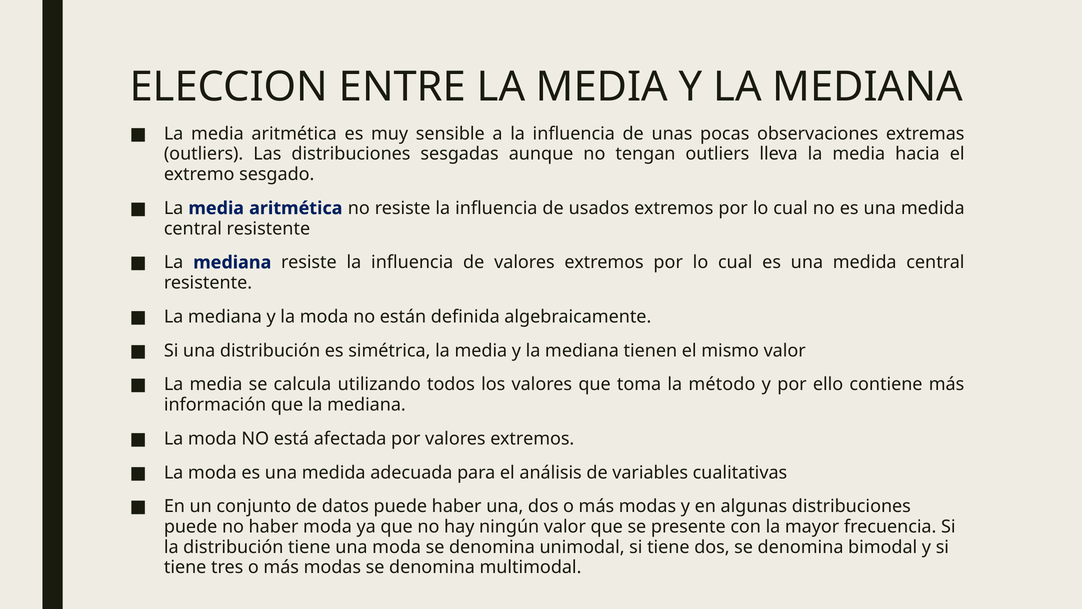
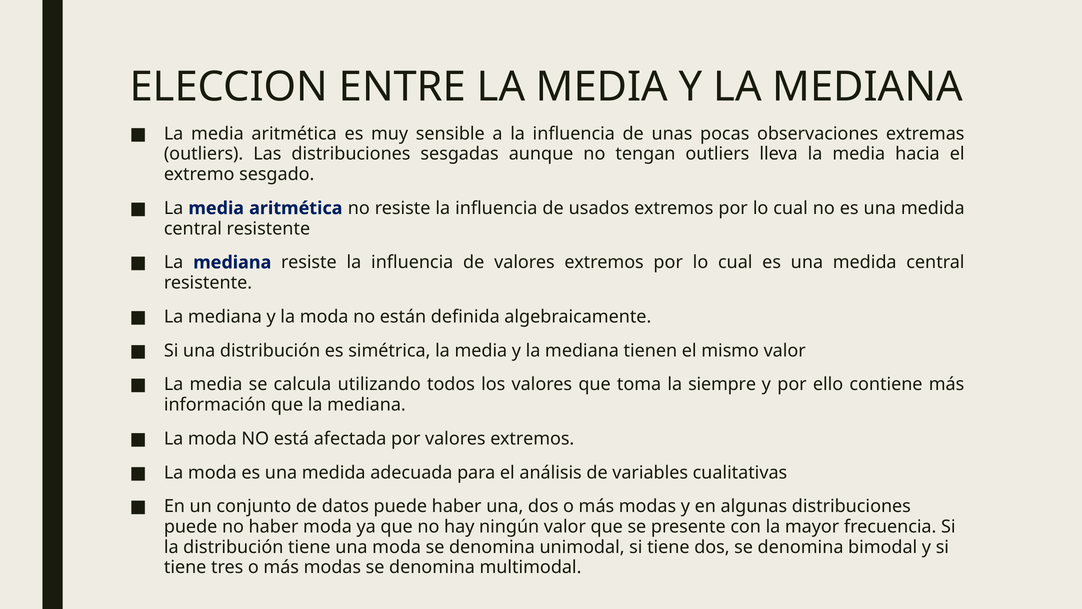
método: método -> siempre
